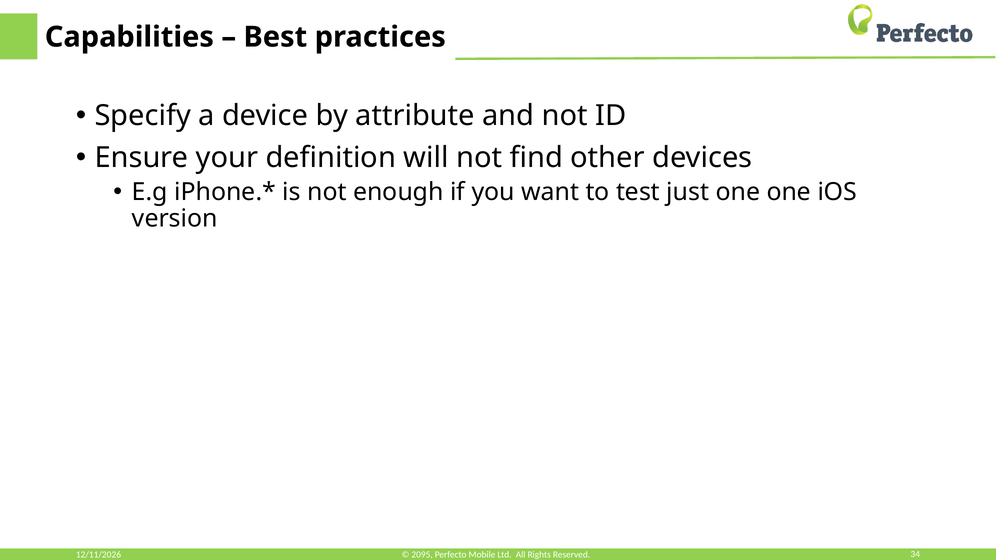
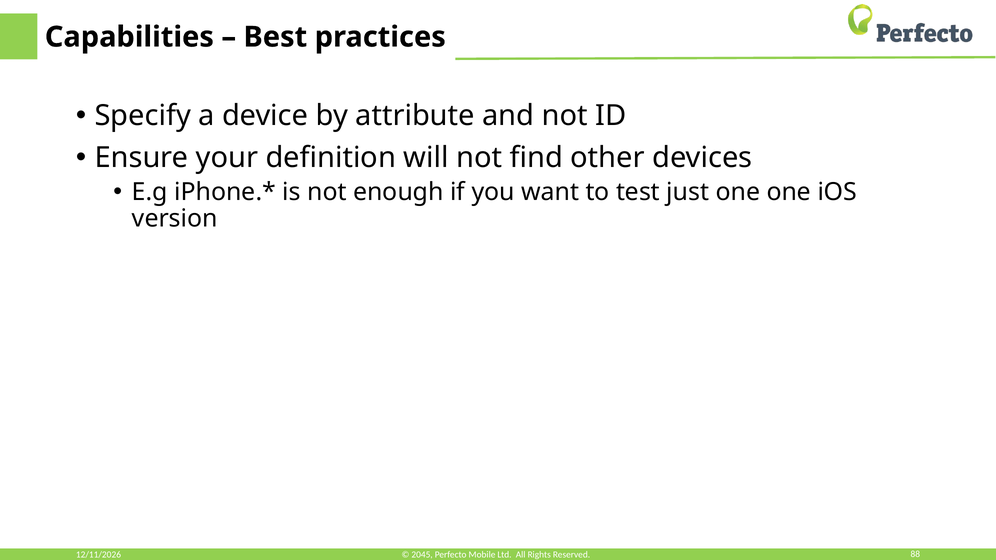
34: 34 -> 88
2095: 2095 -> 2045
